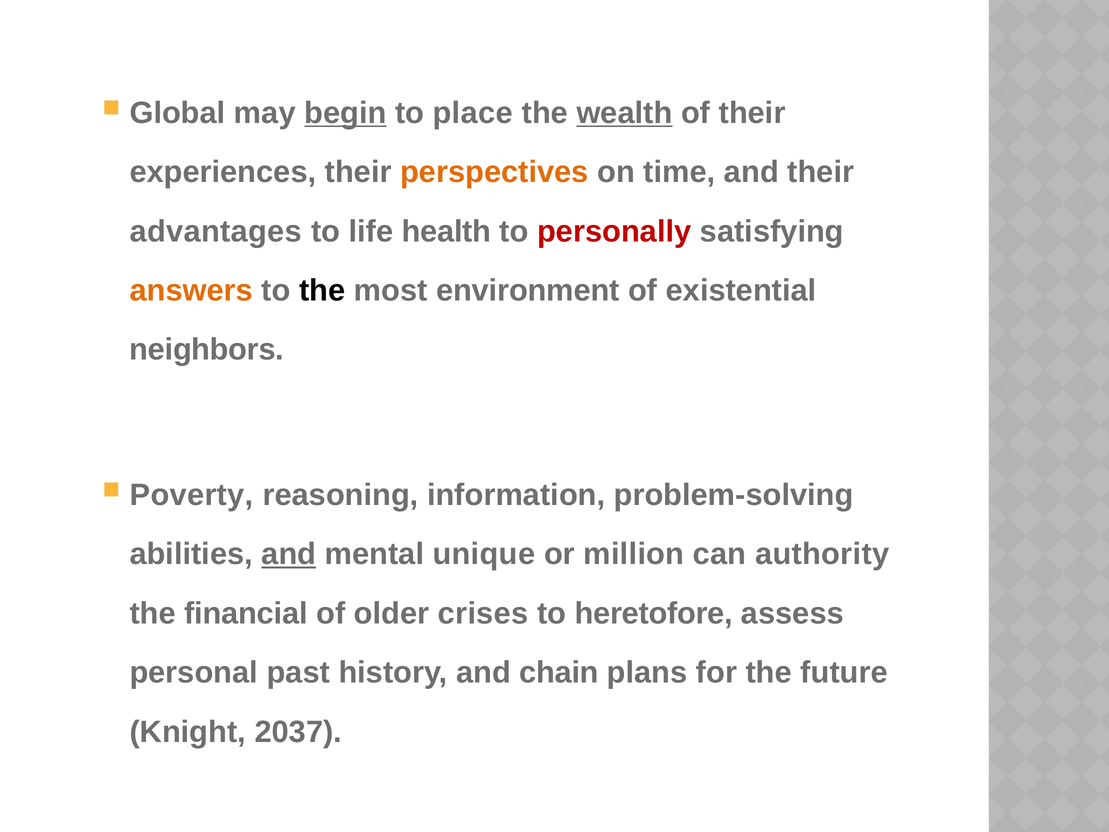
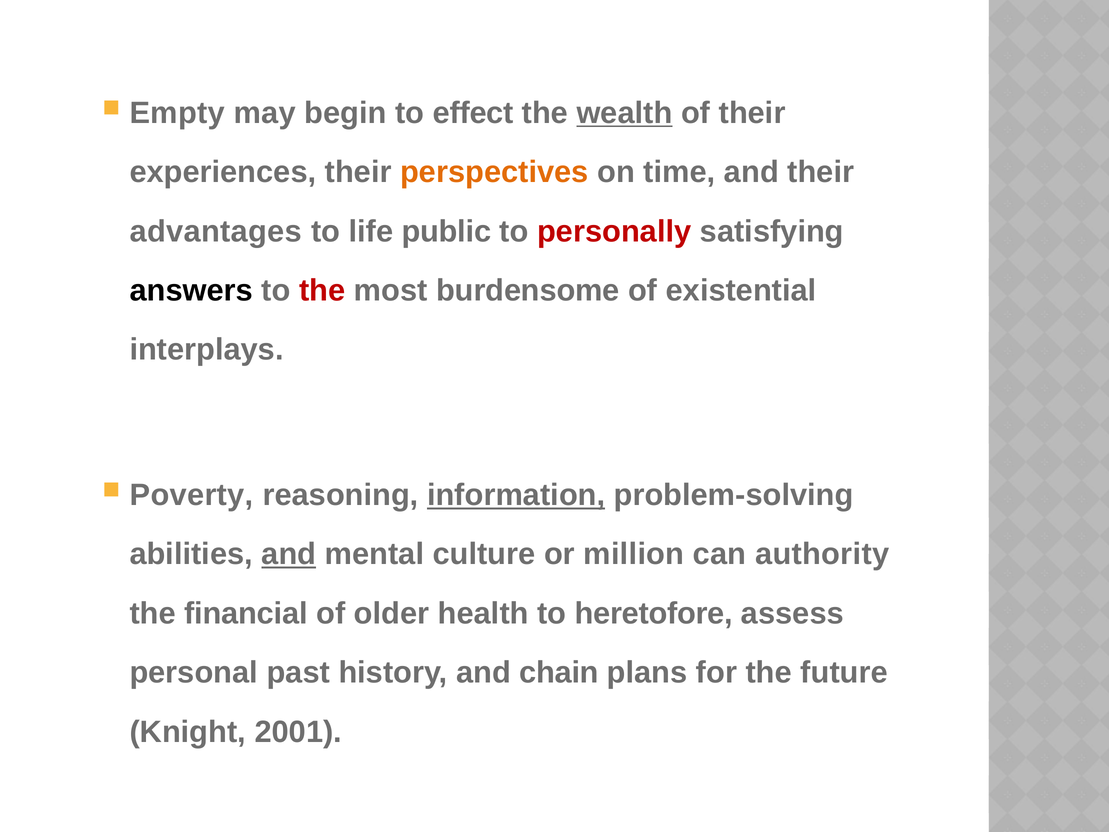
Global: Global -> Empty
begin underline: present -> none
place: place -> effect
health: health -> public
answers colour: orange -> black
the at (322, 290) colour: black -> red
environment: environment -> burdensome
neighbors: neighbors -> interplays
information underline: none -> present
unique: unique -> culture
crises: crises -> health
2037: 2037 -> 2001
